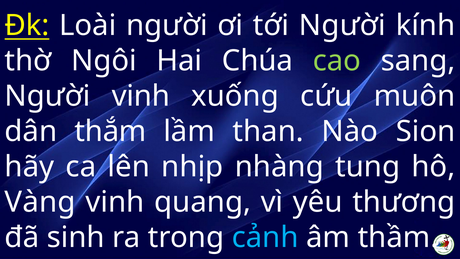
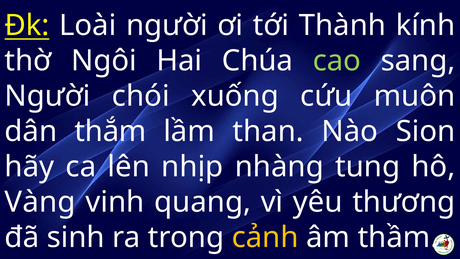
tới Người: Người -> Thành
Người vinh: vinh -> chói
cảnh colour: light blue -> yellow
